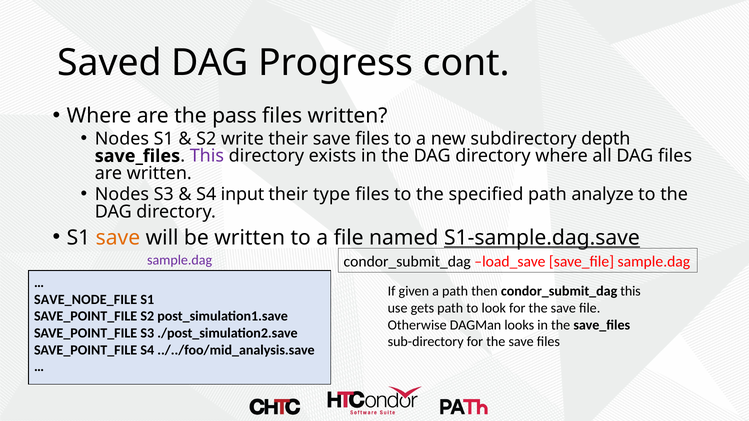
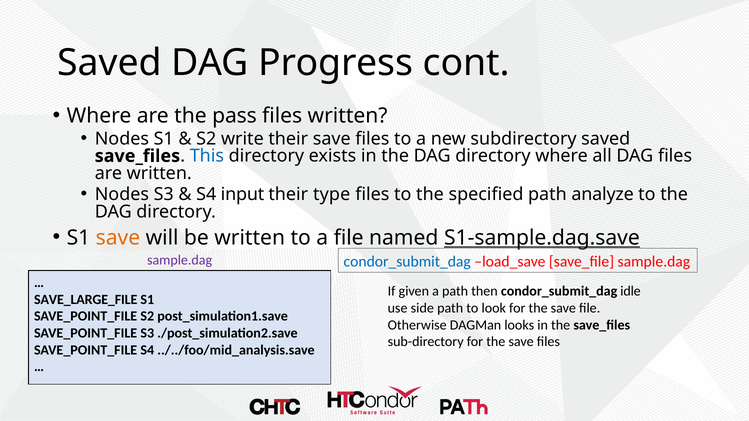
subdirectory depth: depth -> saved
This at (207, 156) colour: purple -> blue
condor_submit_dag at (407, 262) colour: black -> blue
condor_submit_dag this: this -> idle
SAVE_NODE_FILE: SAVE_NODE_FILE -> SAVE_LARGE_FILE
gets: gets -> side
